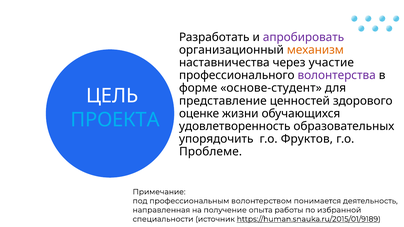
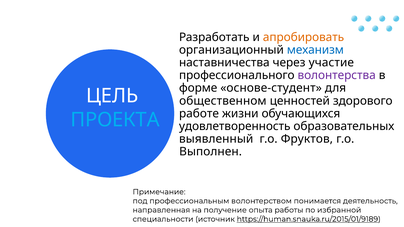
апробировать colour: purple -> orange
механизм colour: orange -> blue
представление: представление -> общественном
оценке: оценке -> работе
упорядочить: упорядочить -> выявленный
Проблеме: Проблеме -> Выполнен
